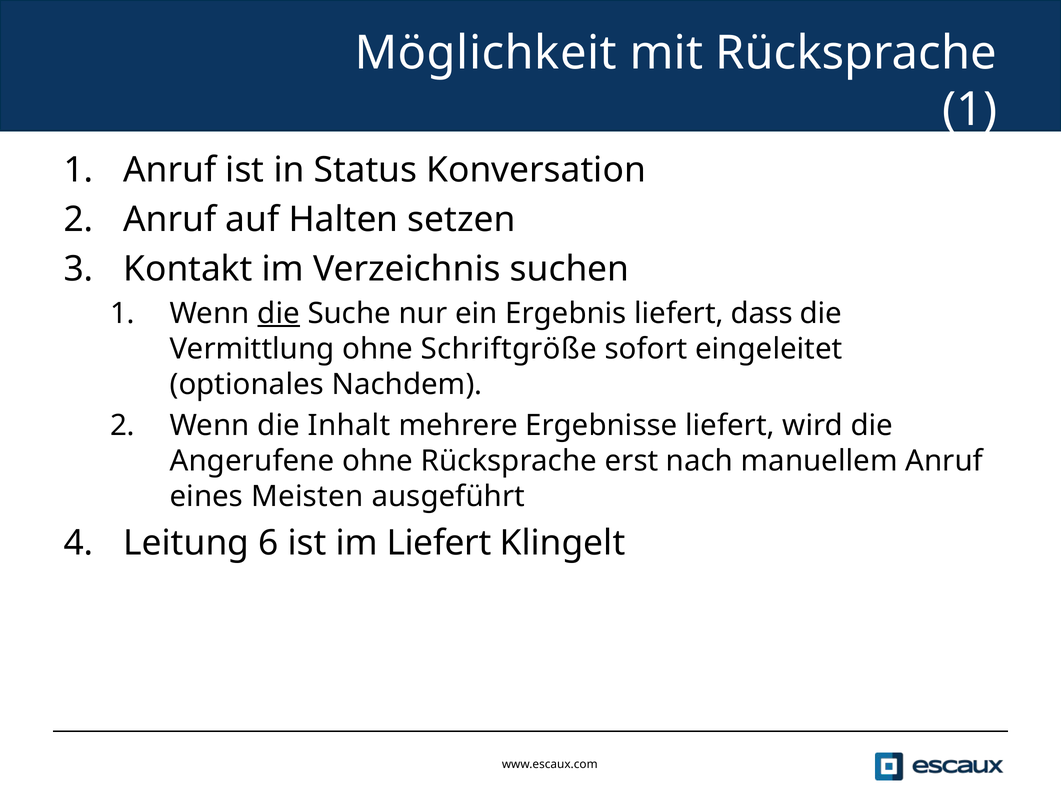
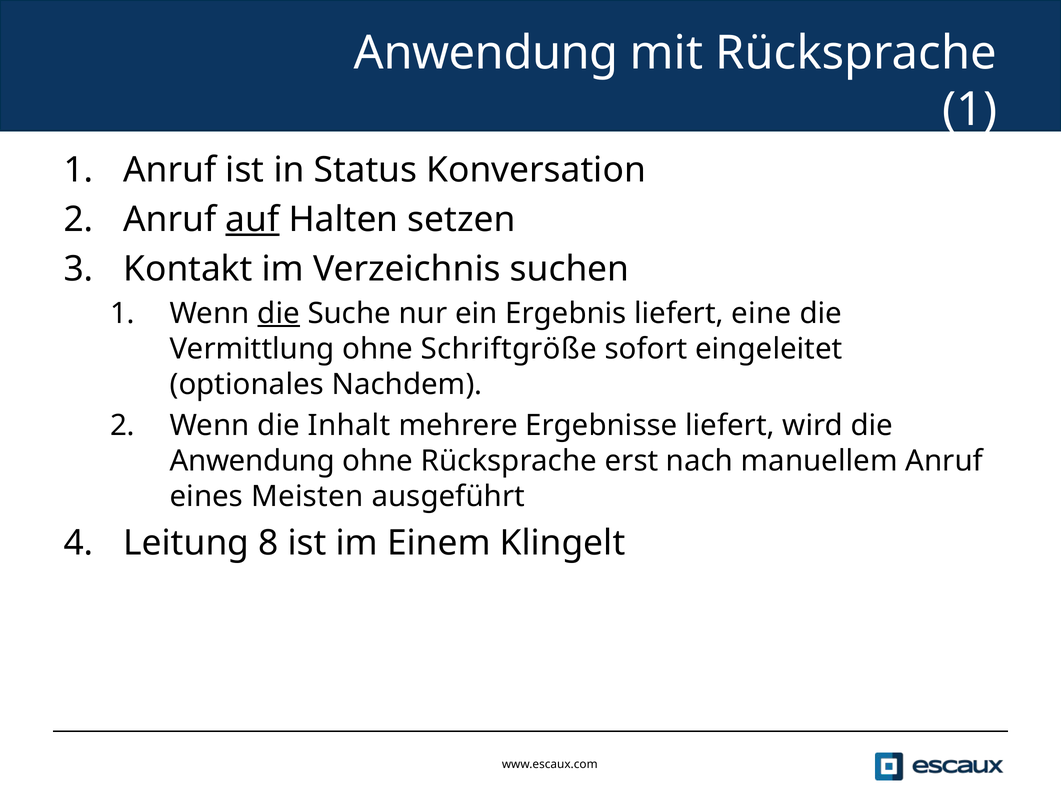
Möglichkeit at (486, 53): Möglichkeit -> Anwendung
auf underline: none -> present
dass: dass -> eine
Angerufene at (252, 461): Angerufene -> Anwendung
6: 6 -> 8
im Liefert: Liefert -> Einem
